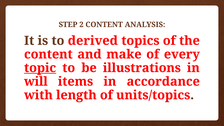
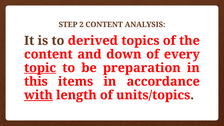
make: make -> down
illustrations: illustrations -> preparation
will: will -> this
with underline: none -> present
